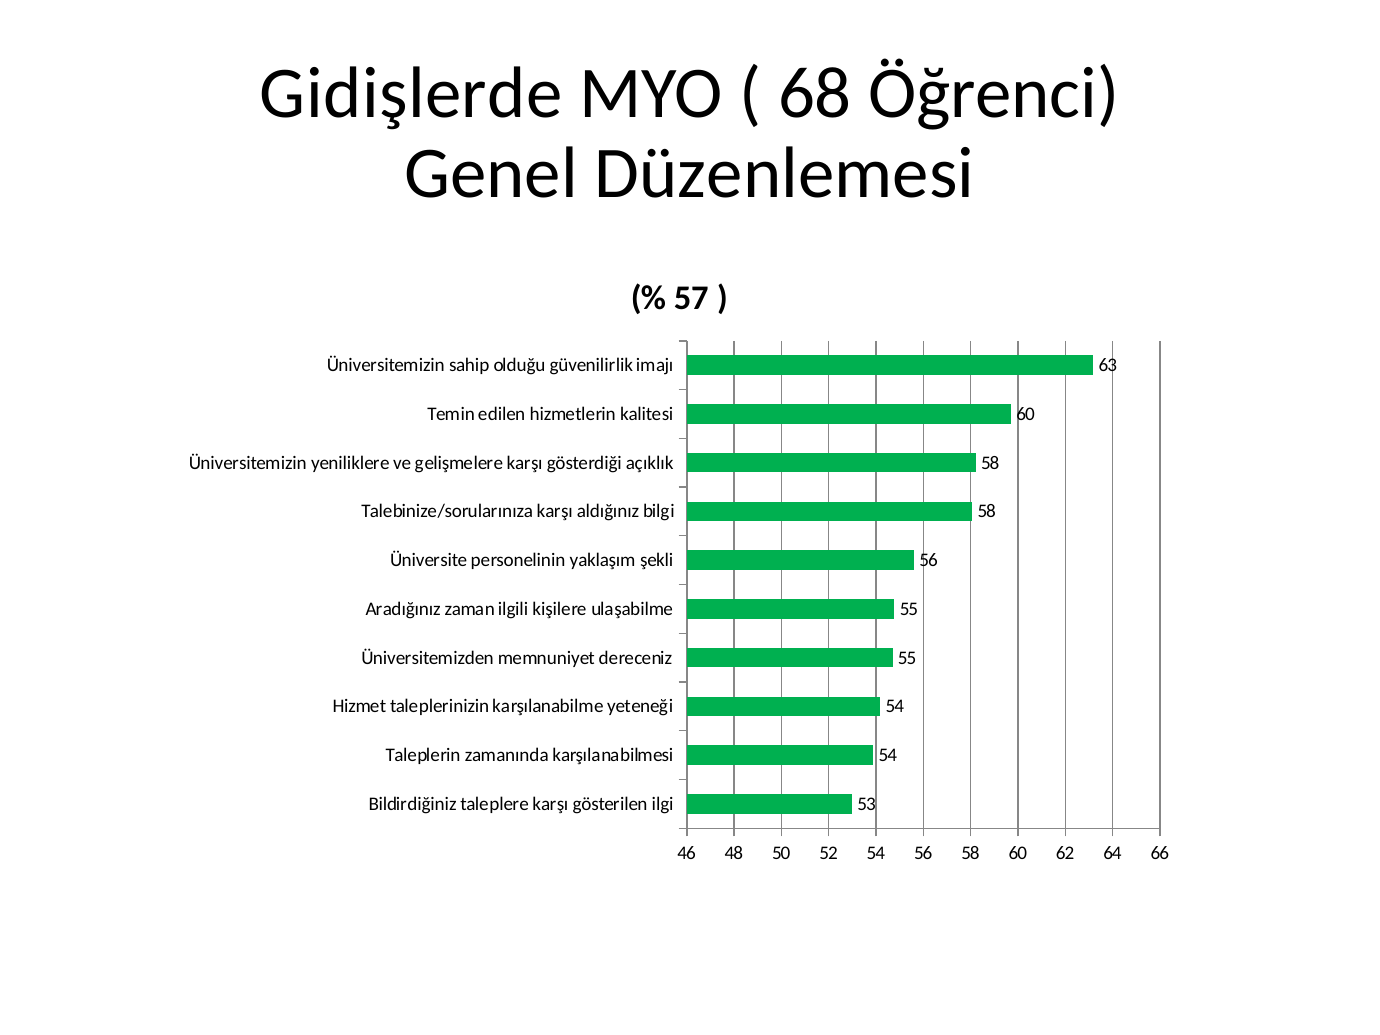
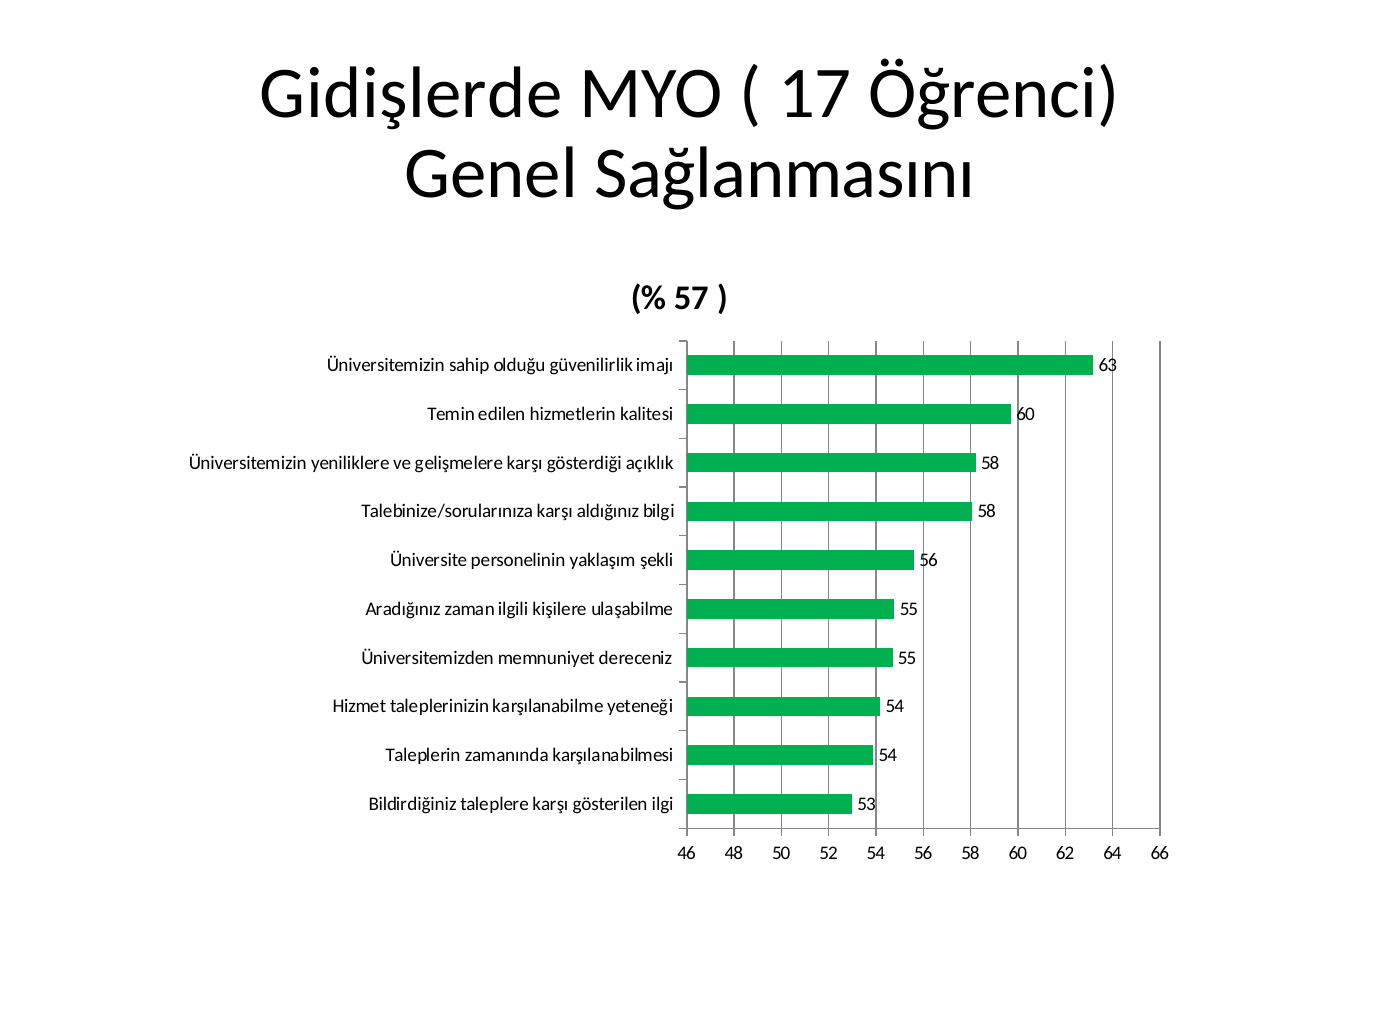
68: 68 -> 17
Düzenlemesi: Düzenlemesi -> Sağlanmasını
